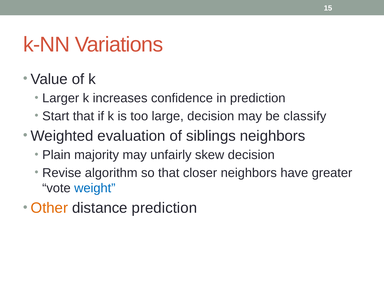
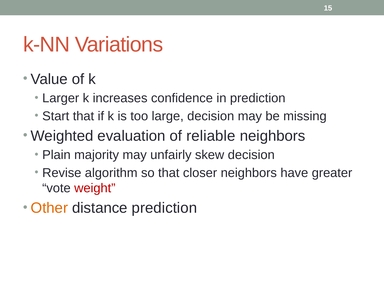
classify: classify -> missing
siblings: siblings -> reliable
weight colour: blue -> red
